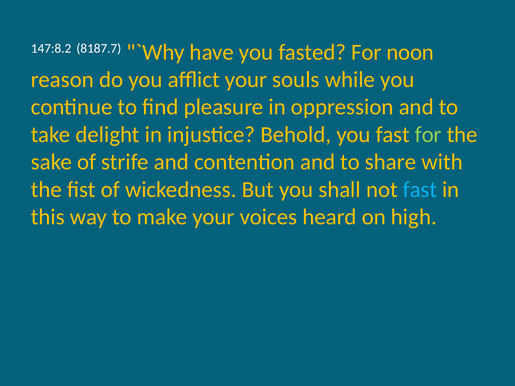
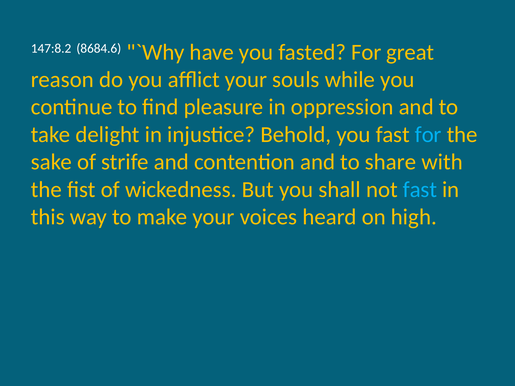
8187.7: 8187.7 -> 8684.6
noon: noon -> great
for at (428, 135) colour: light green -> light blue
